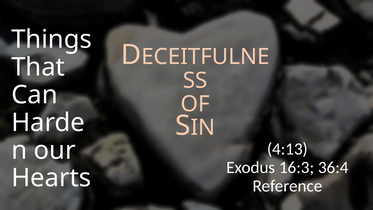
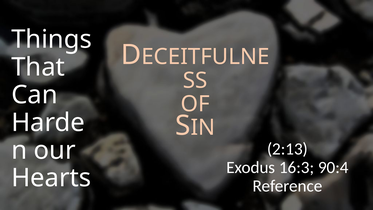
4:13: 4:13 -> 2:13
36:4: 36:4 -> 90:4
